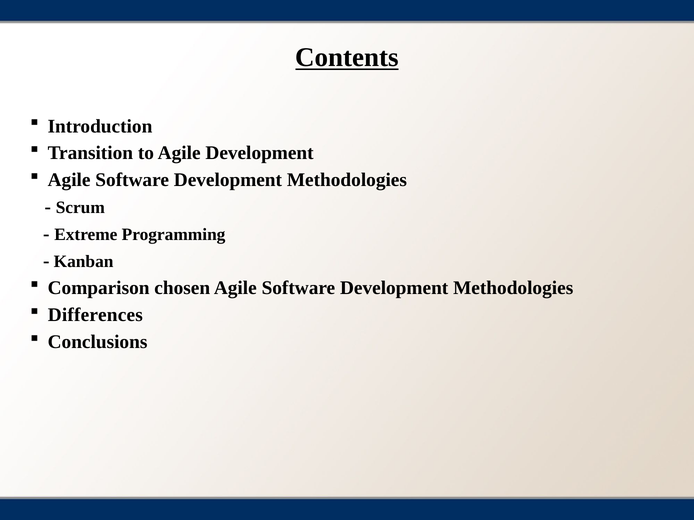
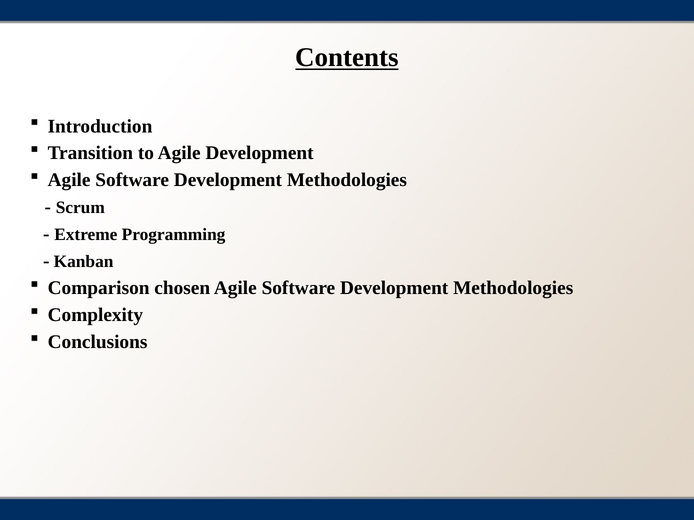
Differences: Differences -> Complexity
